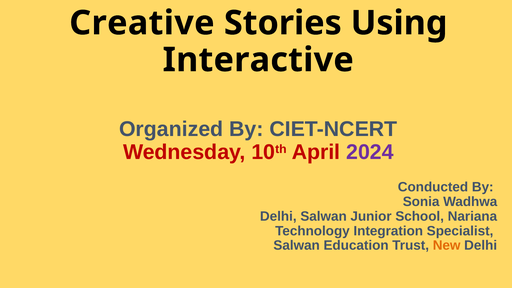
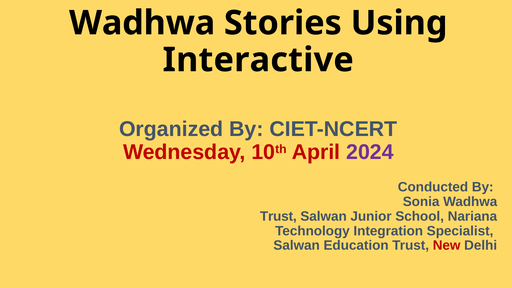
Creative at (142, 23): Creative -> Wadhwa
Delhi at (278, 216): Delhi -> Trust
New colour: orange -> red
